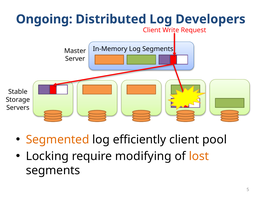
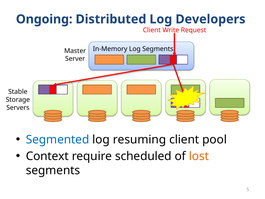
Segmented colour: orange -> blue
efficiently: efficiently -> resuming
Locking: Locking -> Context
modifying: modifying -> scheduled
